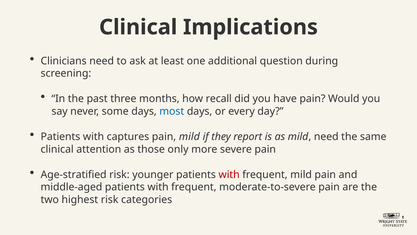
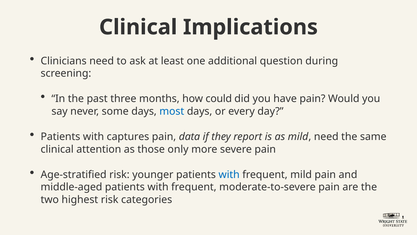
recall: recall -> could
pain mild: mild -> data
with at (229, 174) colour: red -> blue
